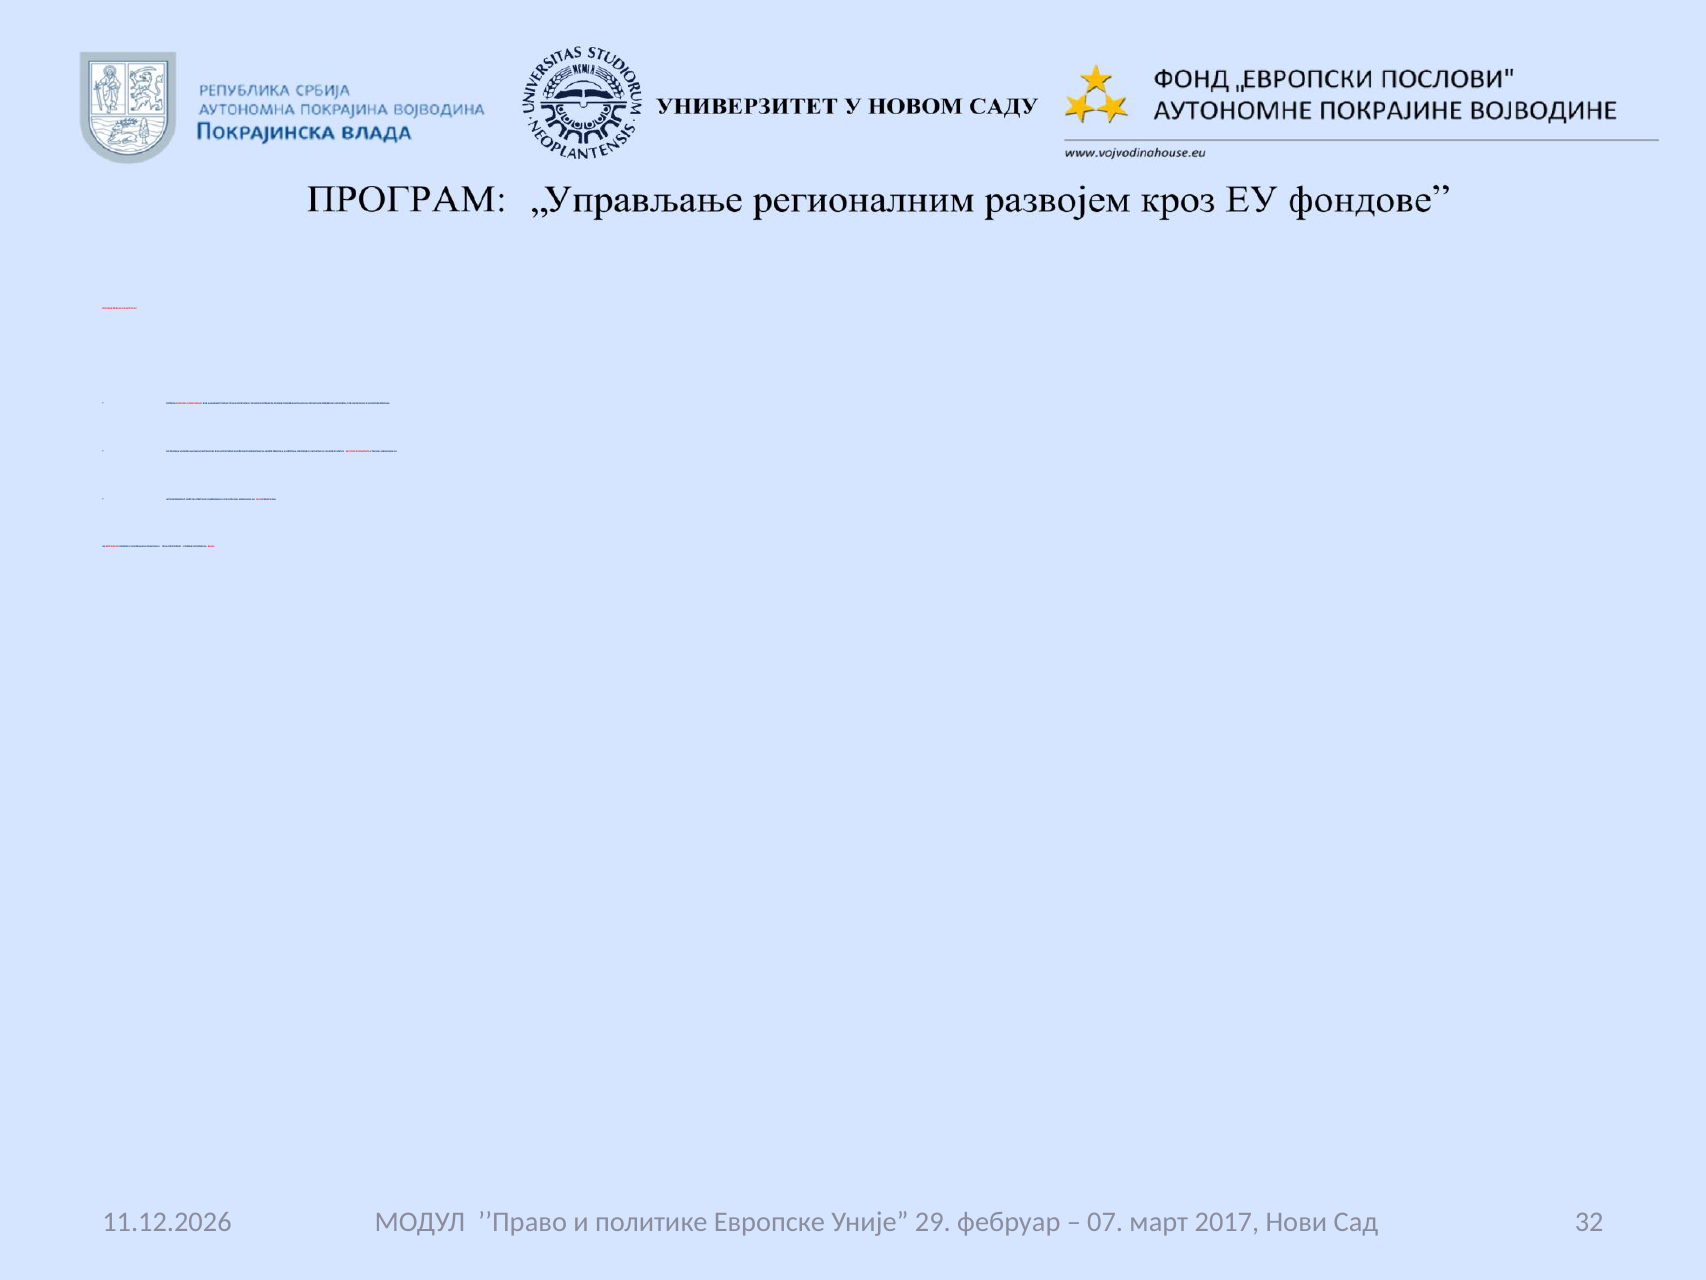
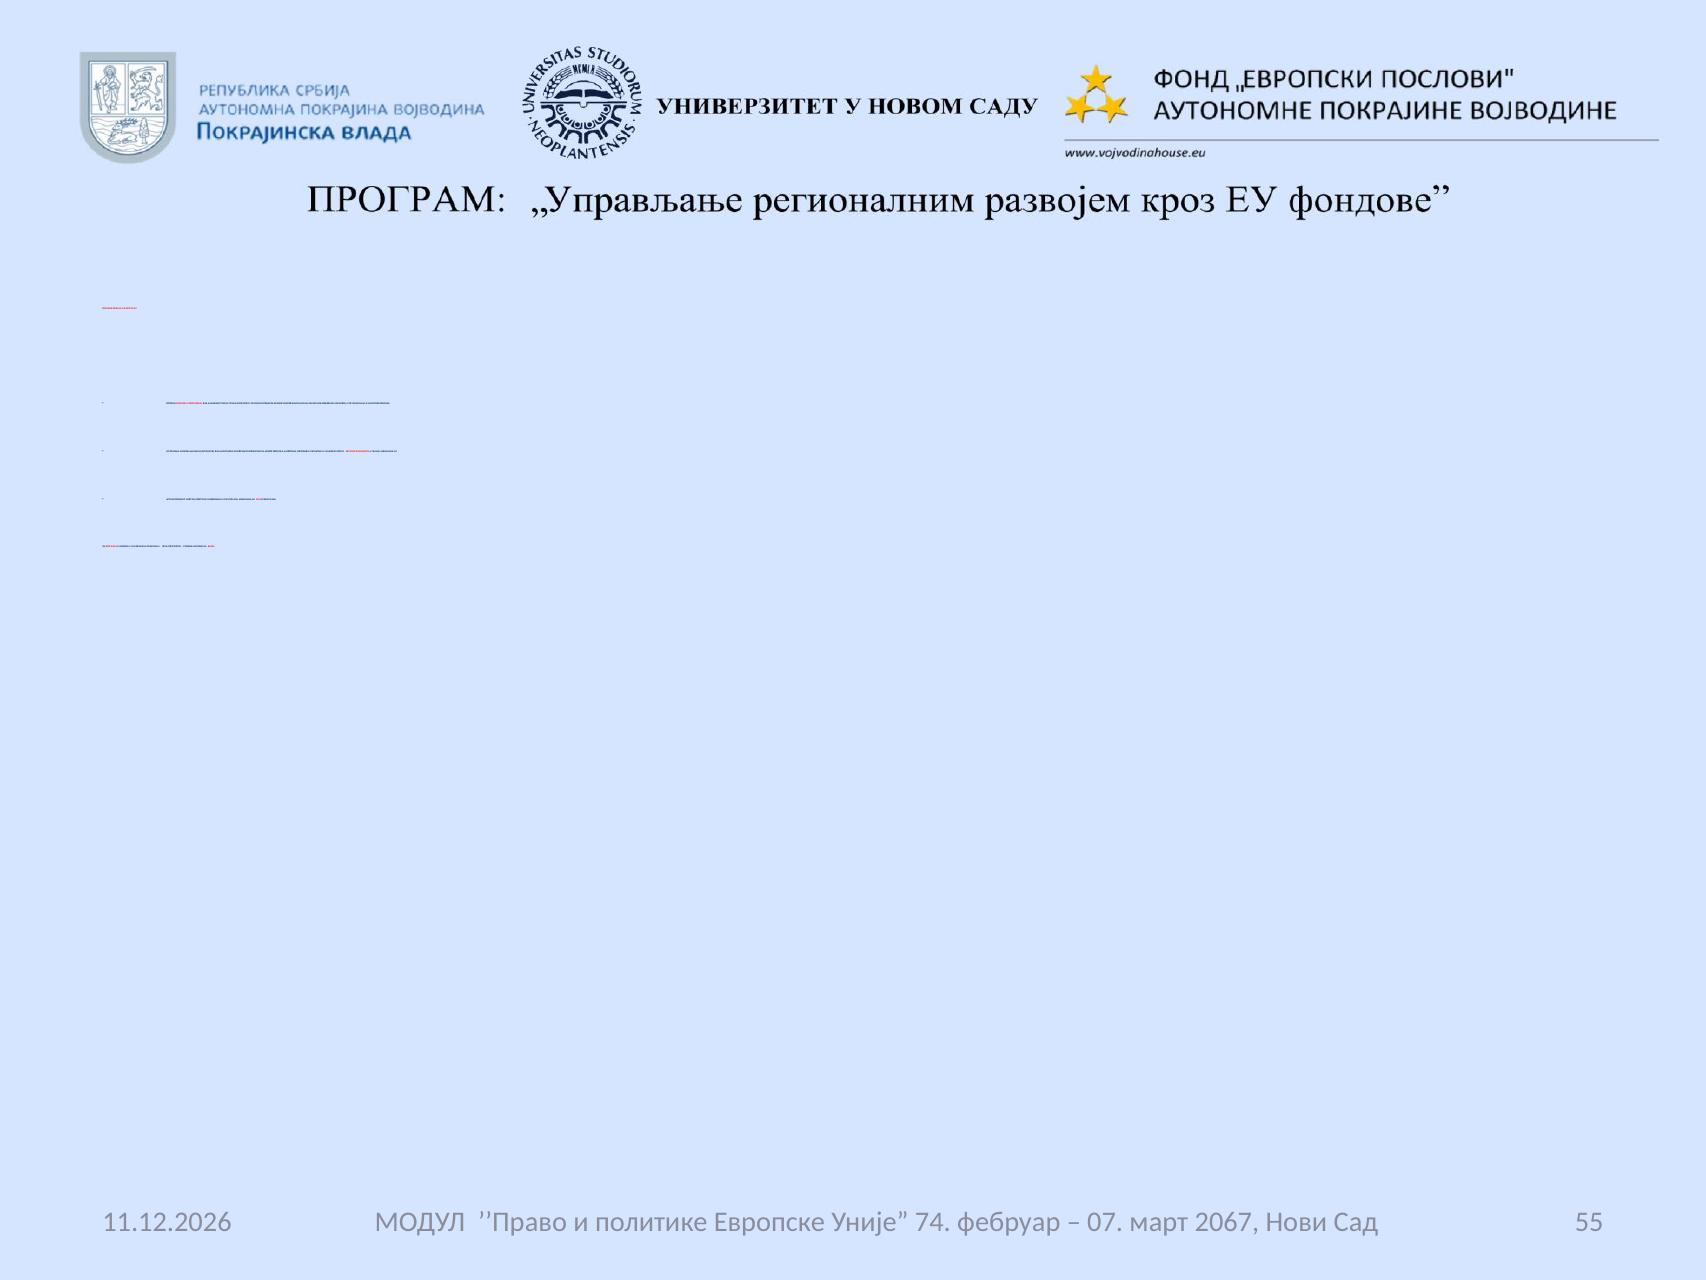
32: 32 -> 55
29: 29 -> 74
2017: 2017 -> 2067
